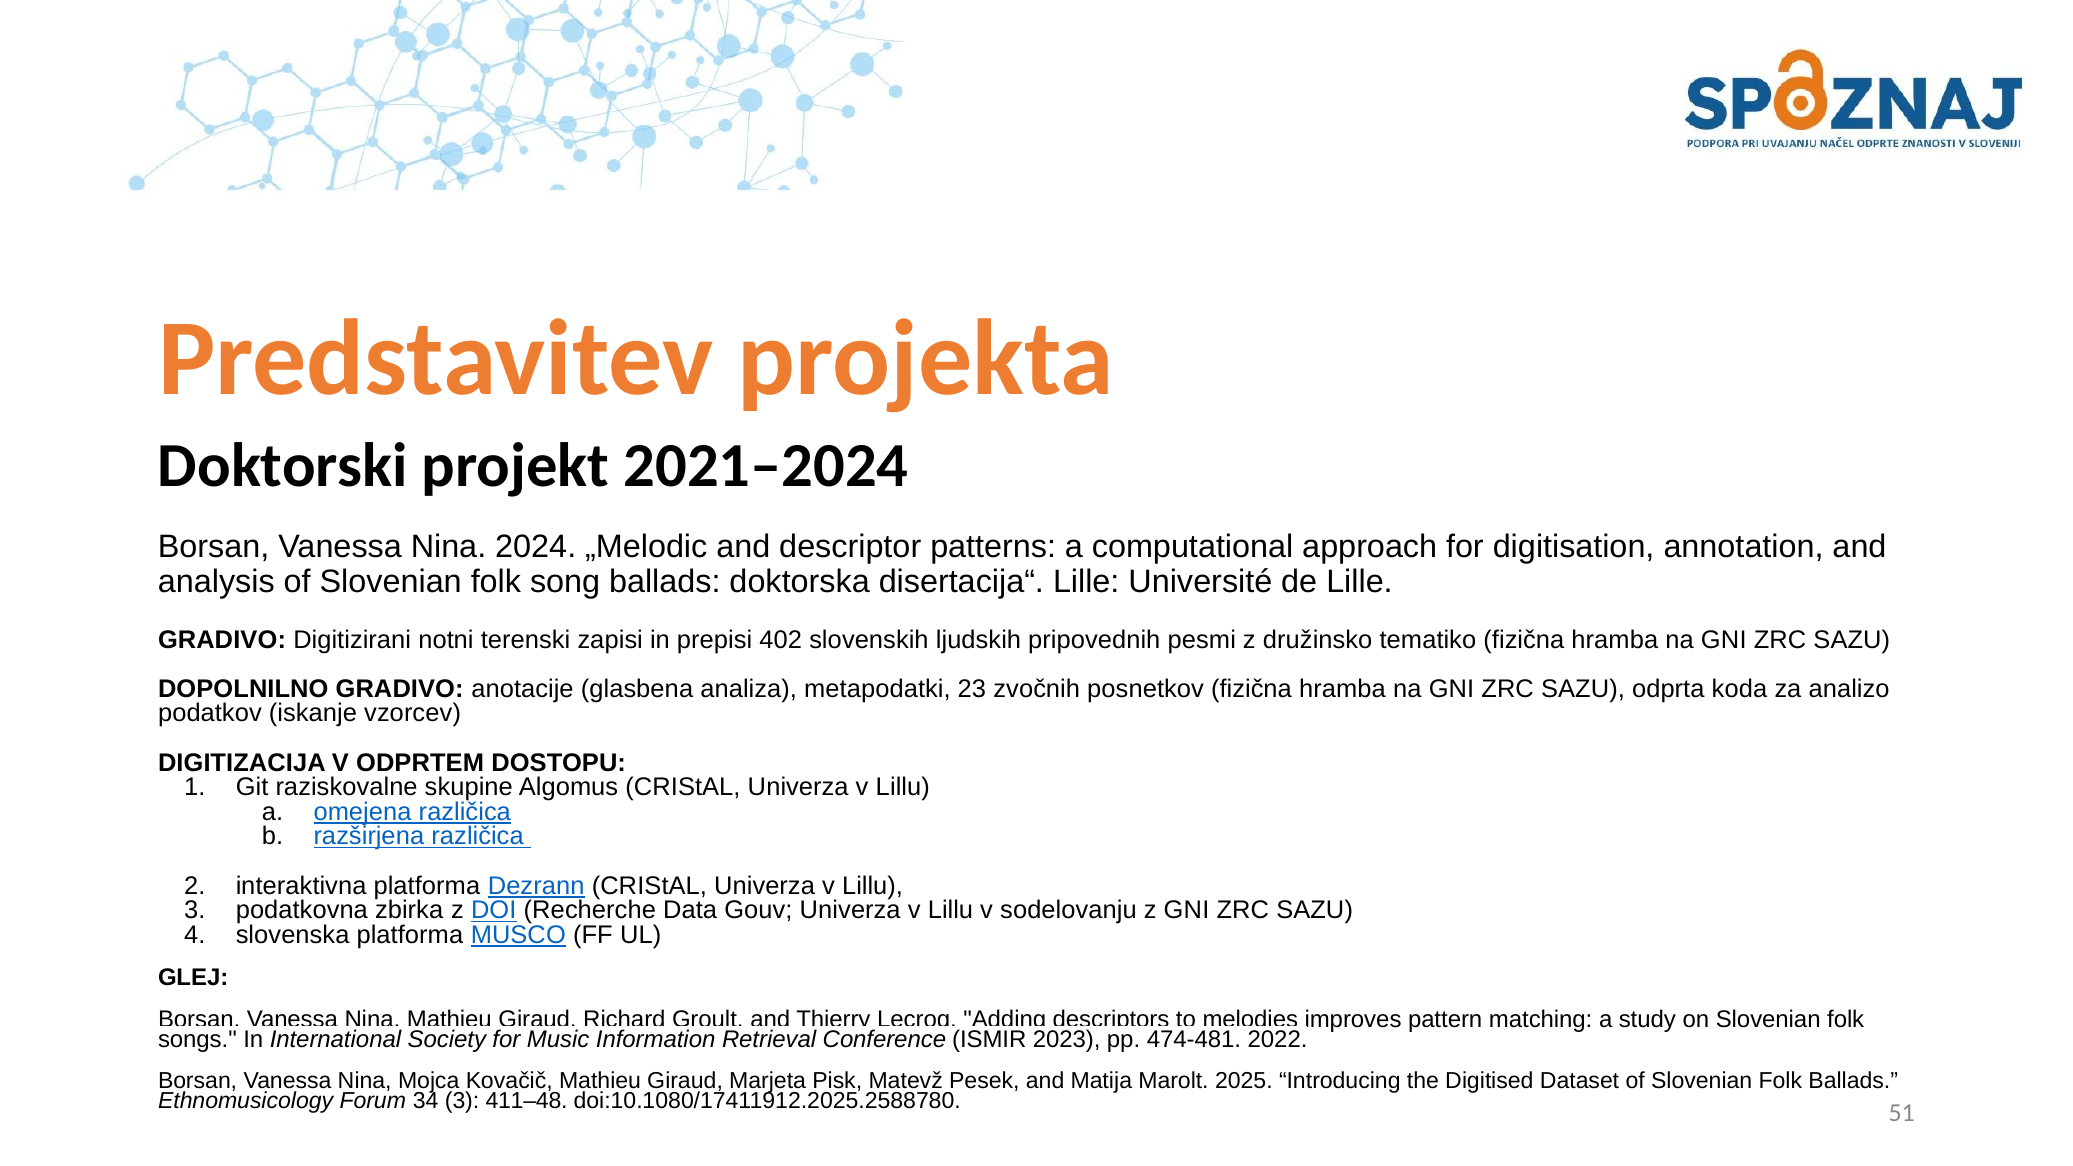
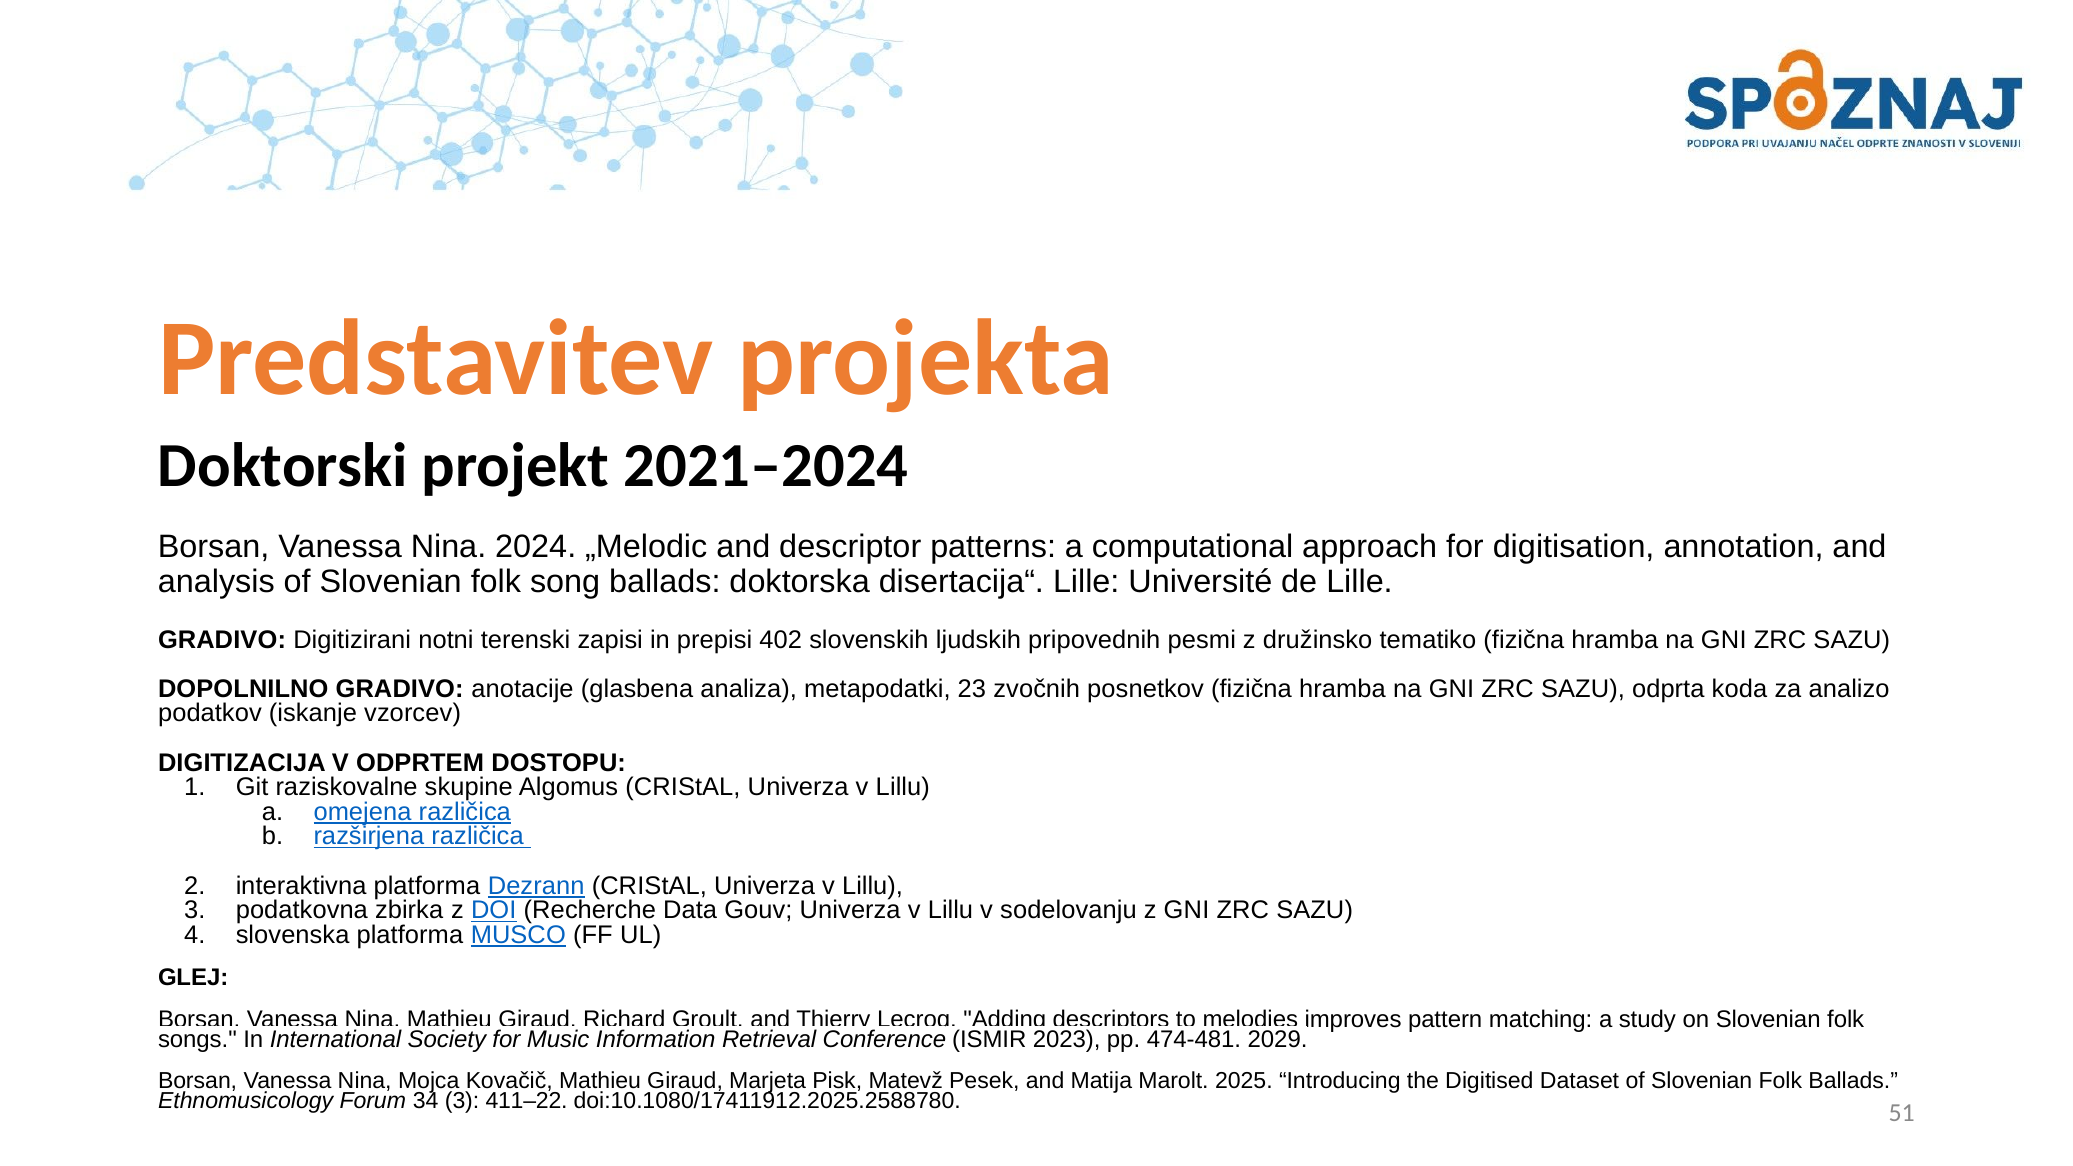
2022: 2022 -> 2029
411–48: 411–48 -> 411–22
